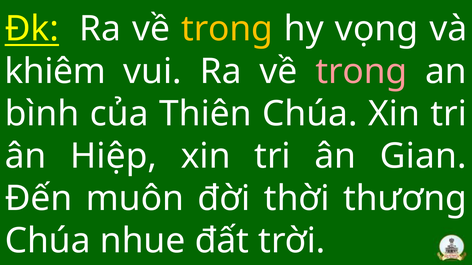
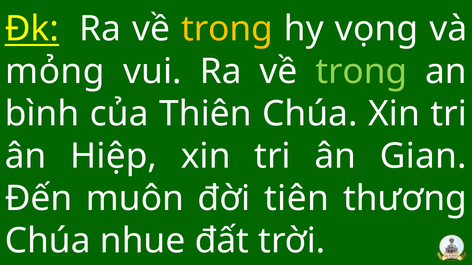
khiêm: khiêm -> mỏng
trong at (361, 71) colour: pink -> light green
thời: thời -> tiên
